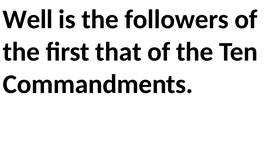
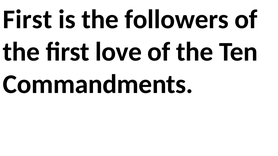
Well at (28, 19): Well -> First
that: that -> love
